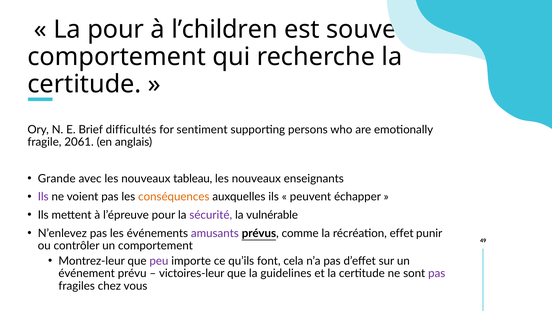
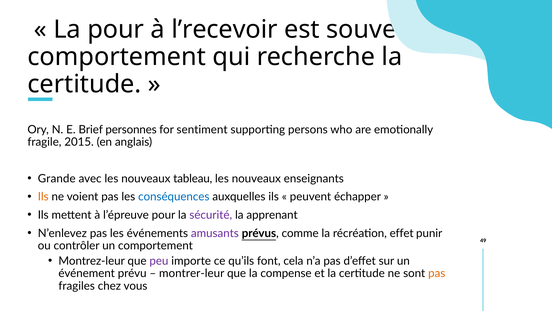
l’children: l’children -> l’recevoir
difficultés: difficultés -> personnes
2061: 2061 -> 2015
Ils at (43, 196) colour: purple -> orange
conséquences colour: orange -> blue
vulnérable: vulnérable -> apprenant
victoires-leur: victoires-leur -> montrer-leur
guidelines: guidelines -> compense
pas at (437, 273) colour: purple -> orange
